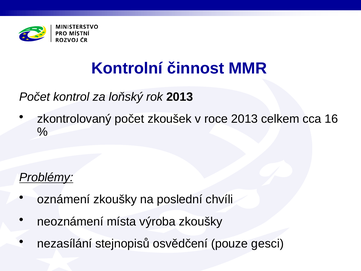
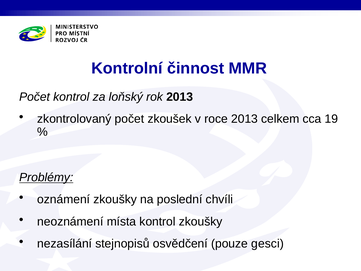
16: 16 -> 19
místa výroba: výroba -> kontrol
